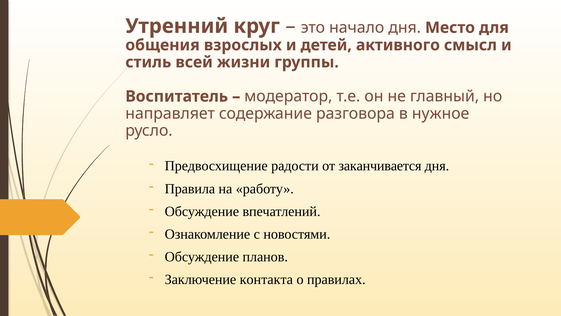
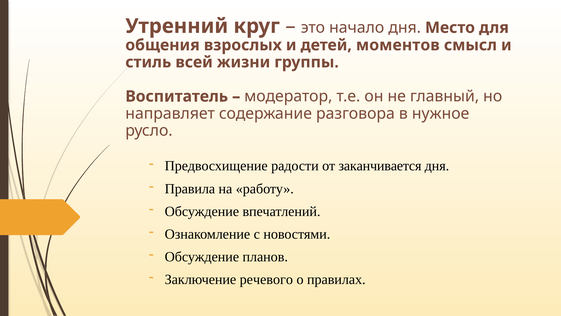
активного: активного -> моментов
контакта: контакта -> речевого
